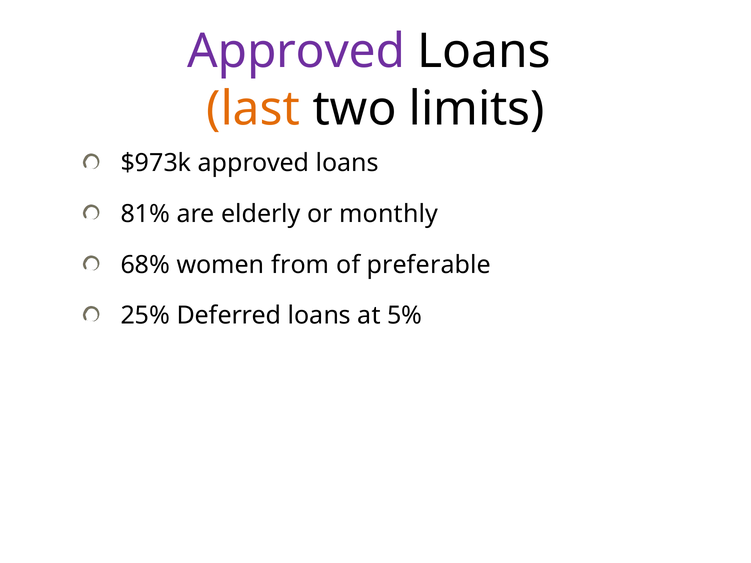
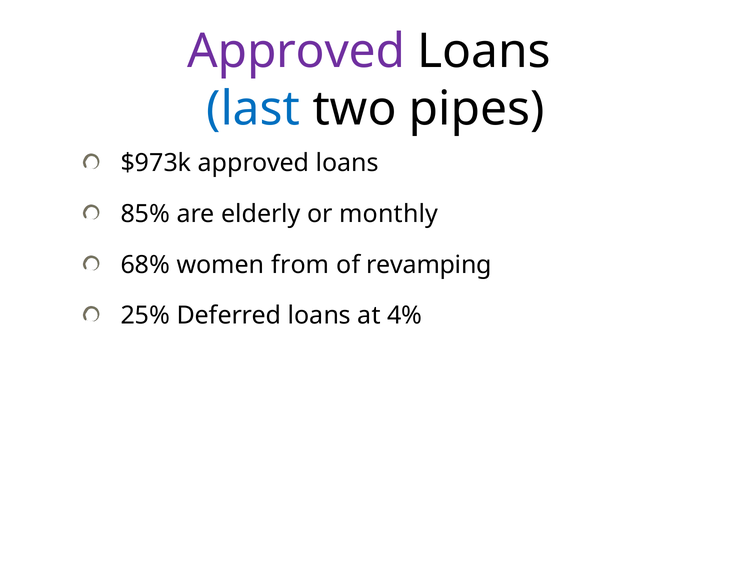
last colour: orange -> blue
limits: limits -> pipes
81%: 81% -> 85%
preferable: preferable -> revamping
5%: 5% -> 4%
